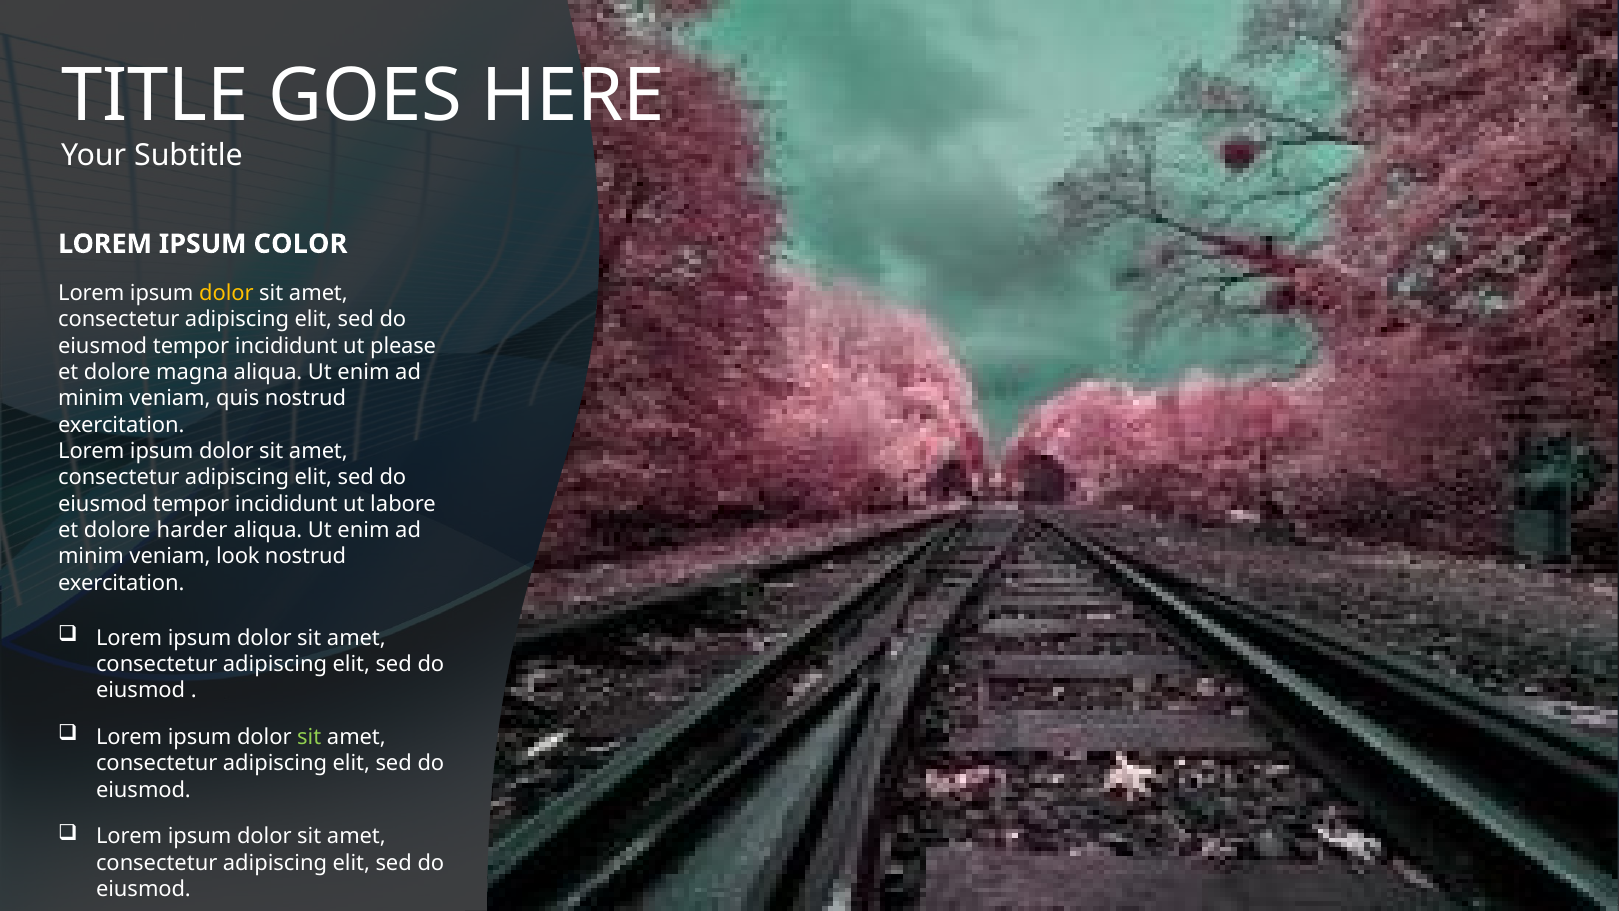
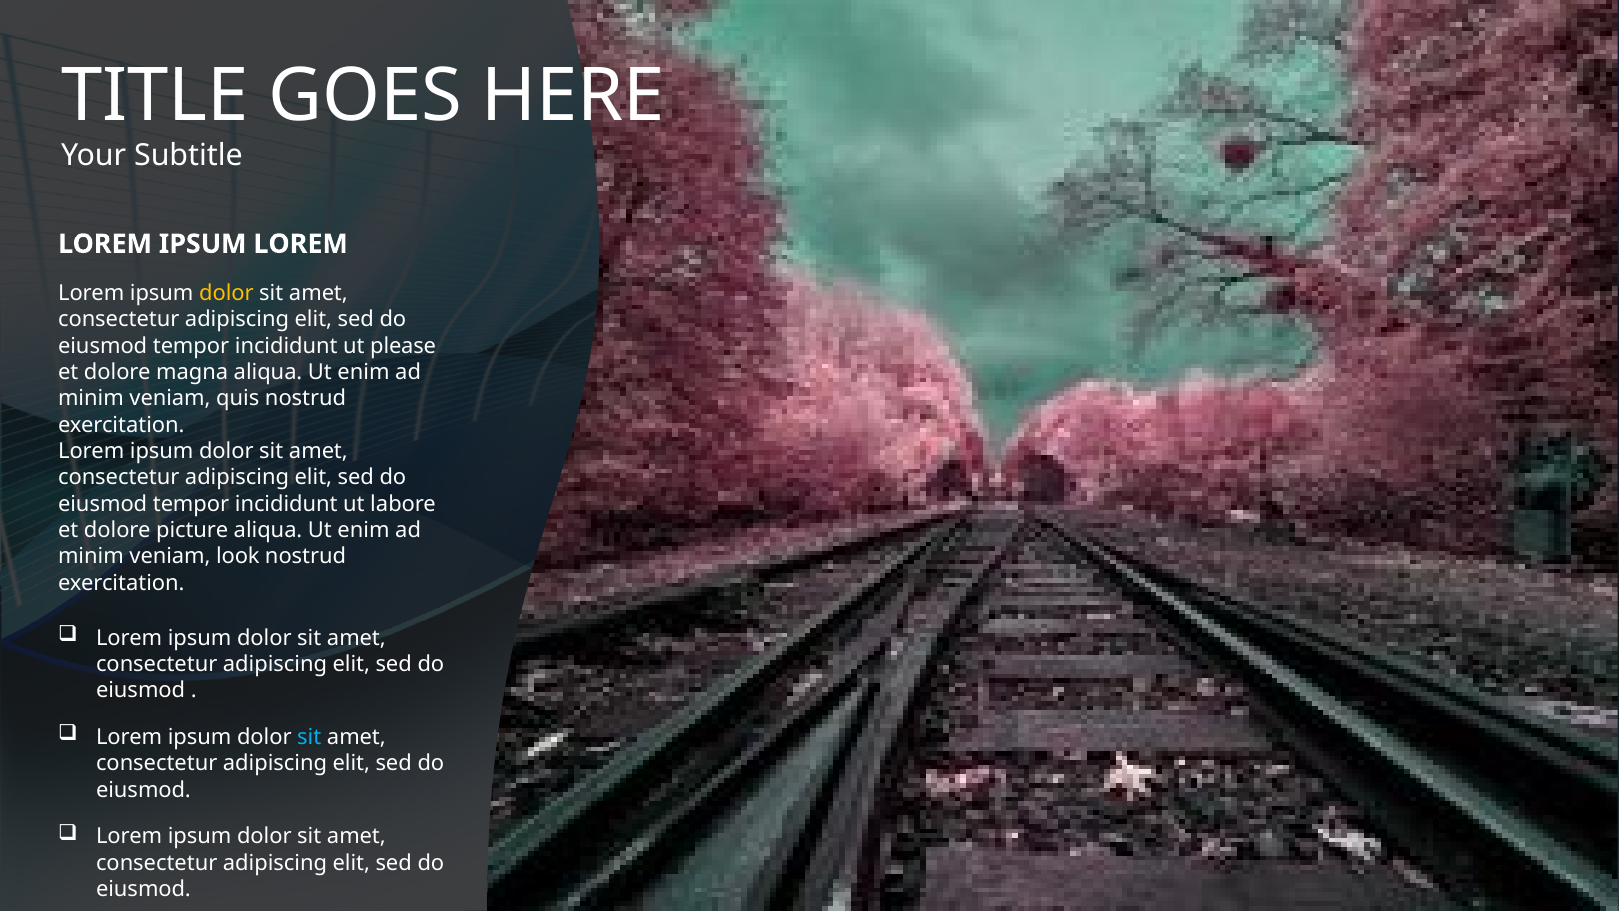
IPSUM COLOR: COLOR -> LOREM
harder: harder -> picture
sit at (309, 737) colour: light green -> light blue
